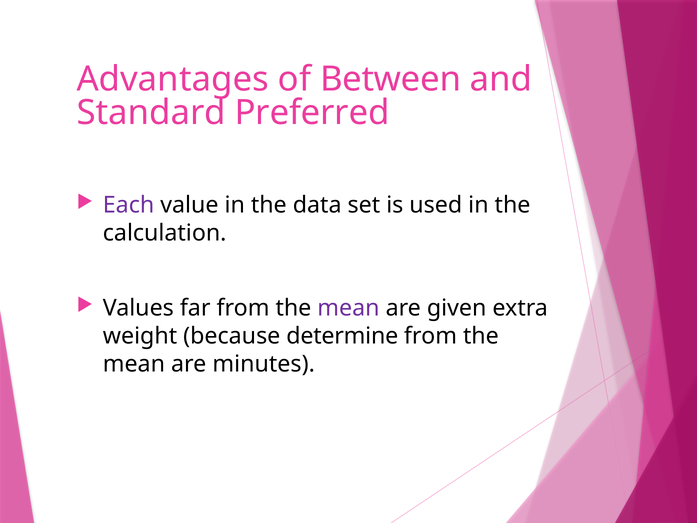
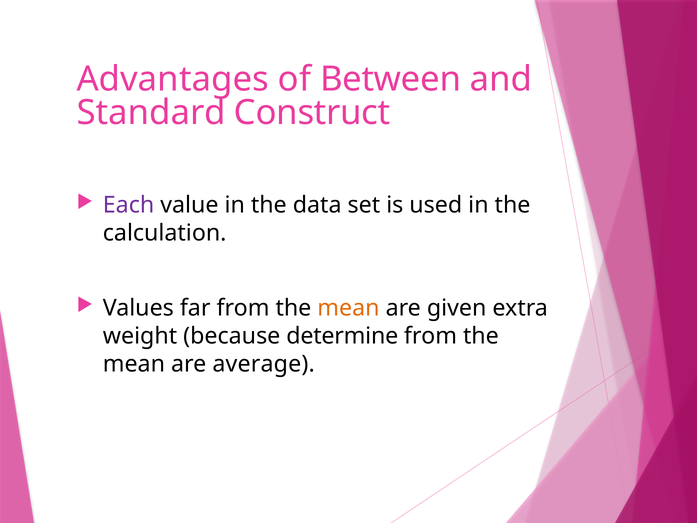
Preferred: Preferred -> Construct
mean at (348, 308) colour: purple -> orange
minutes: minutes -> average
